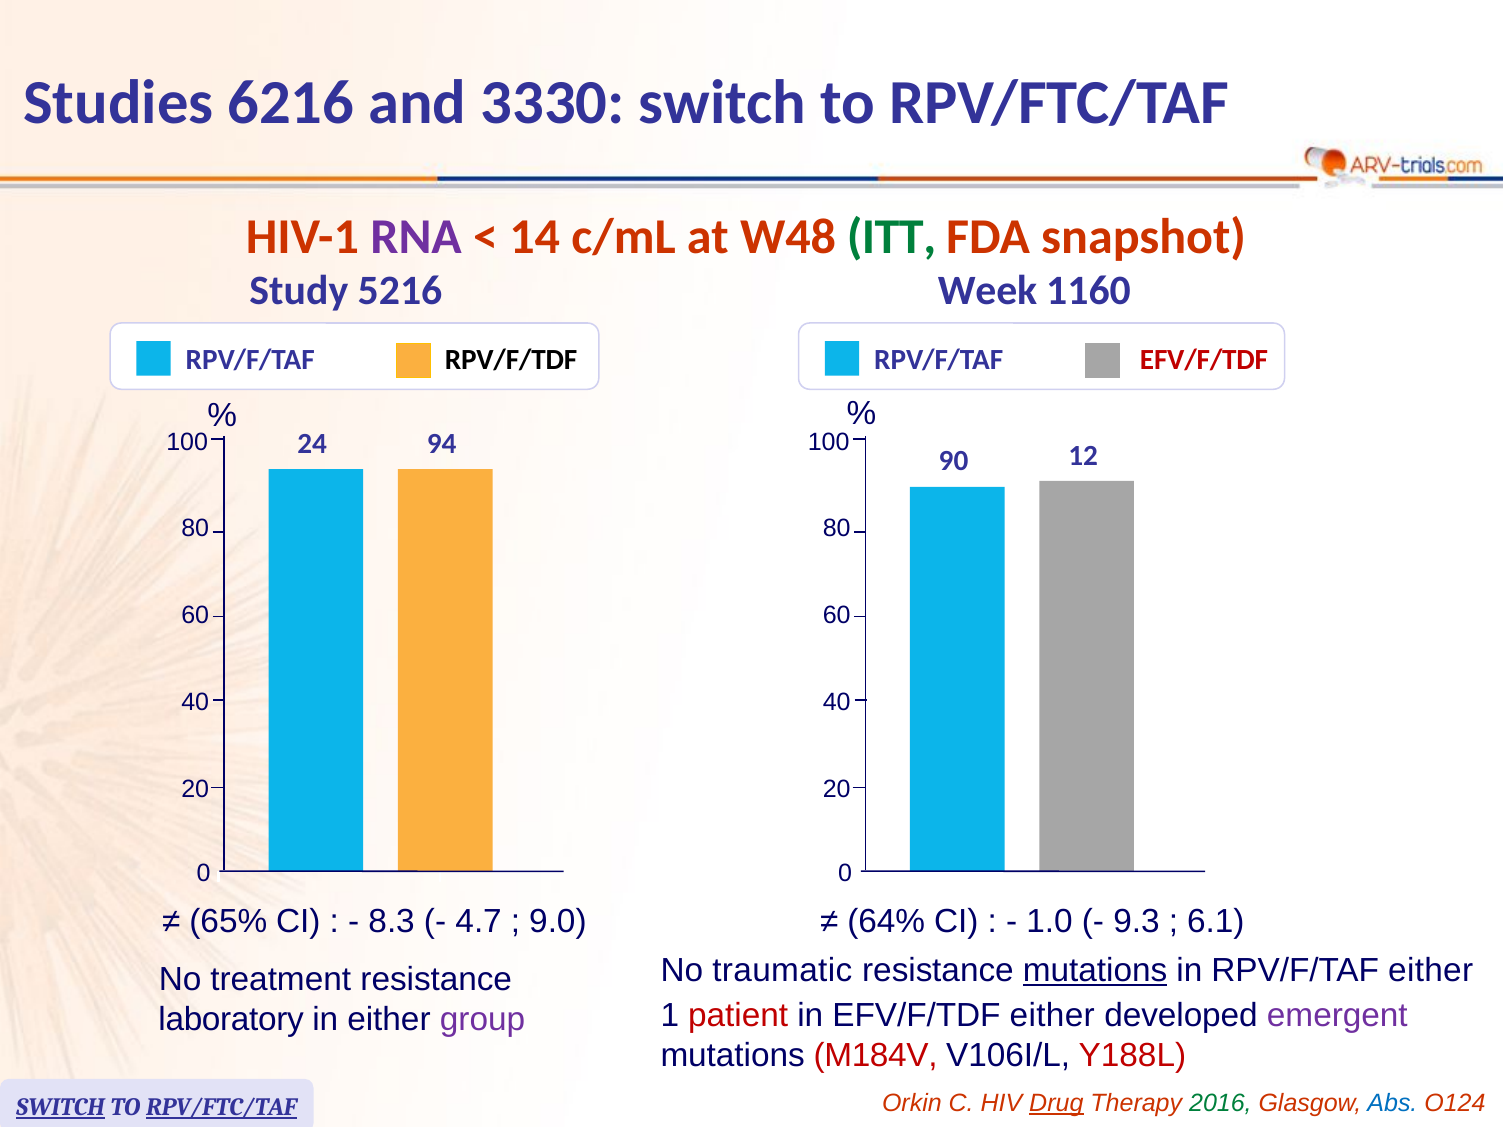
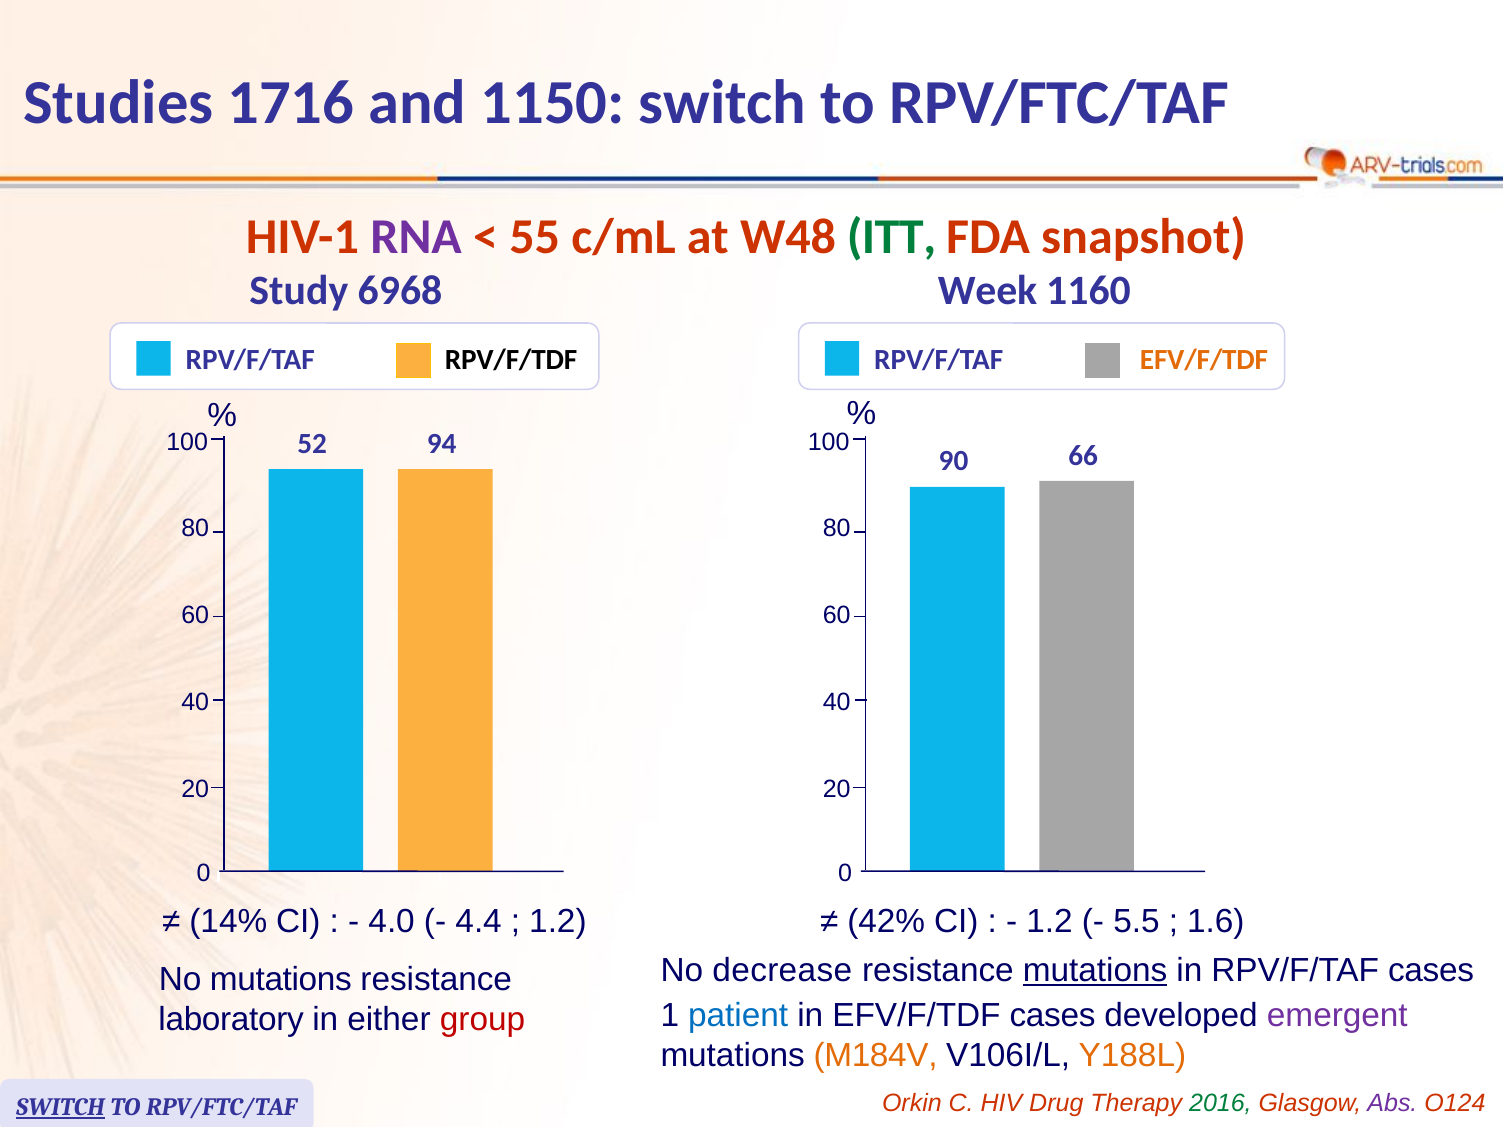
6216: 6216 -> 1716
3330: 3330 -> 1150
14: 14 -> 55
5216: 5216 -> 6968
EFV/F/TDF at (1204, 360) colour: red -> orange
24: 24 -> 52
12: 12 -> 66
65%: 65% -> 14%
8.3: 8.3 -> 4.0
4.7: 4.7 -> 4.4
9.0 at (558, 922): 9.0 -> 1.2
64%: 64% -> 42%
1.0 at (1050, 922): 1.0 -> 1.2
9.3: 9.3 -> 5.5
6.1: 6.1 -> 1.6
traumatic: traumatic -> decrease
RPV/F/TAF either: either -> cases
No treatment: treatment -> mutations
patient colour: red -> blue
EFV/F/TDF either: either -> cases
group colour: purple -> red
M184V colour: red -> orange
Y188L colour: red -> orange
RPV/FTC/TAF at (222, 1107) underline: present -> none
Drug underline: present -> none
Abs colour: blue -> purple
